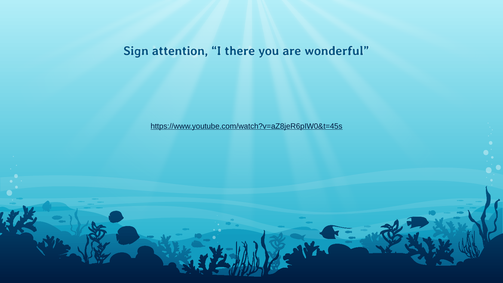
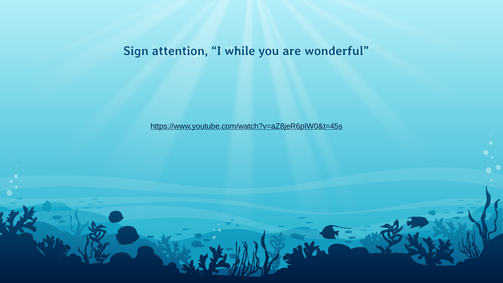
there: there -> while
